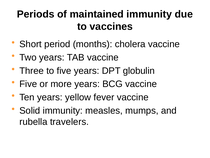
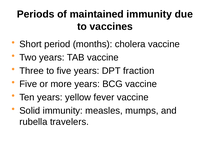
globulin: globulin -> fraction
